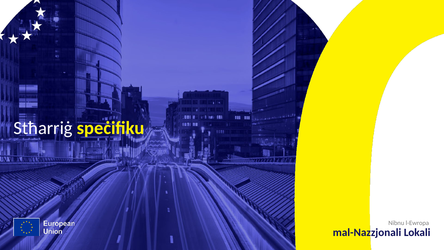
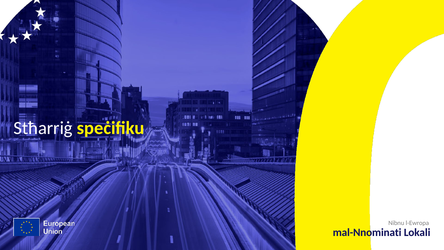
mal-Nazzjonali: mal-Nazzjonali -> mal-Nnominati
